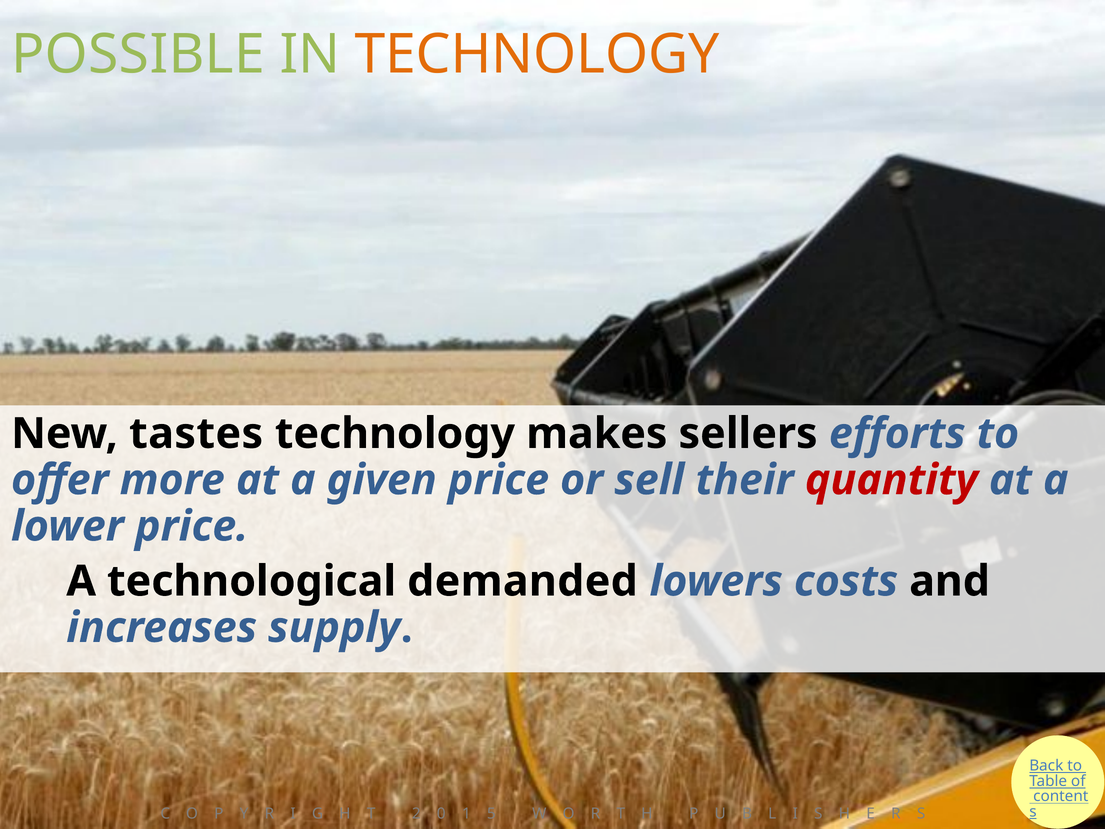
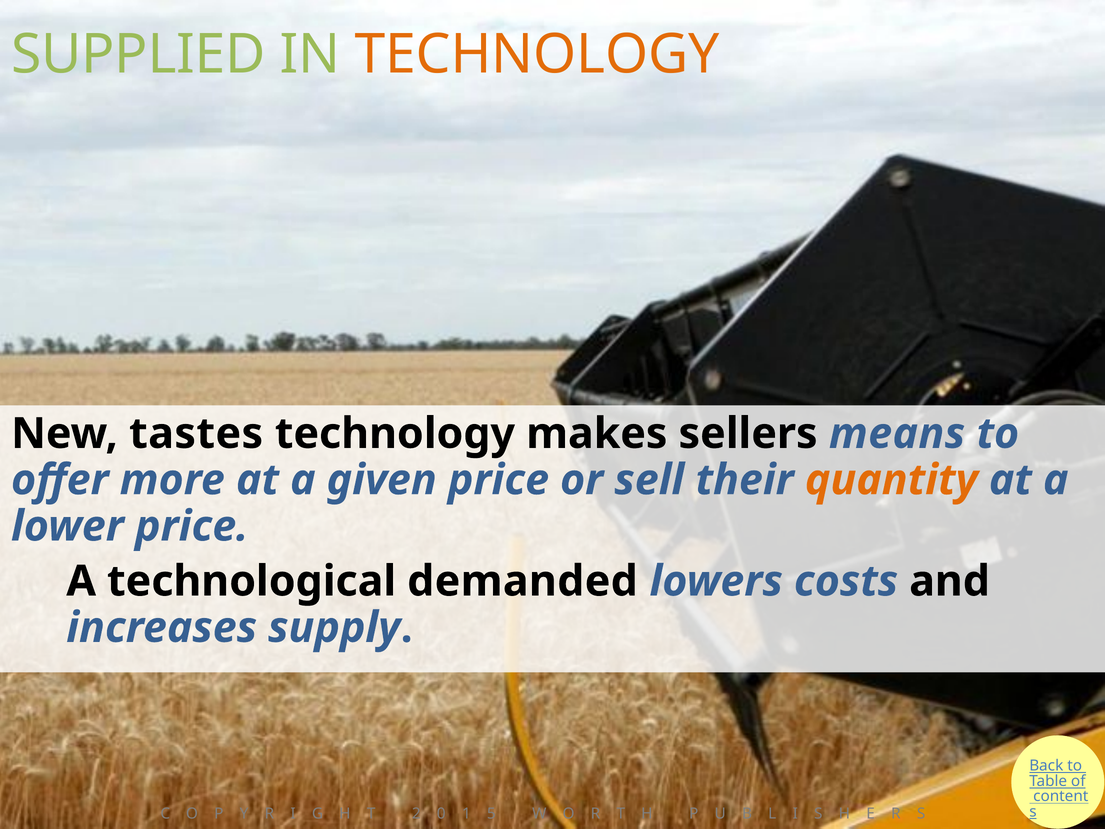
POSSIBLE: POSSIBLE -> SUPPLIED
efforts: efforts -> means
quantity colour: red -> orange
